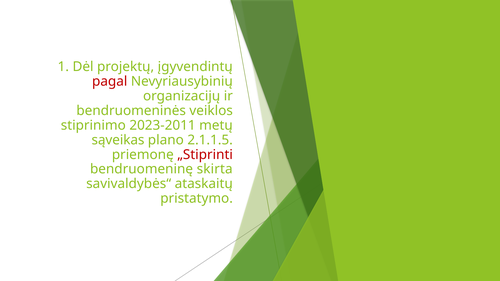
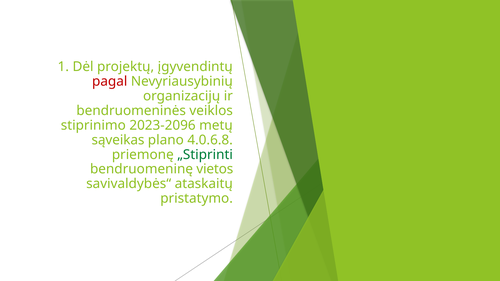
2023-2011: 2023-2011 -> 2023-2096
2.1.1.5: 2.1.1.5 -> 4.0.6.8
„Stiprinti colour: red -> green
skirta: skirta -> vietos
